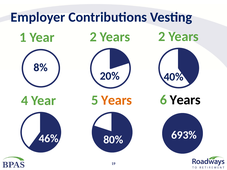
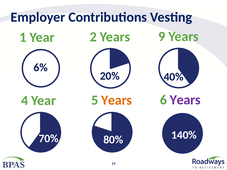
Year 2: 2 -> 9
8%: 8% -> 6%
Years at (185, 100) colour: black -> purple
46%: 46% -> 70%
693%: 693% -> 140%
